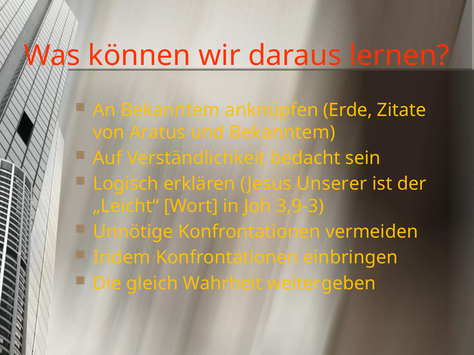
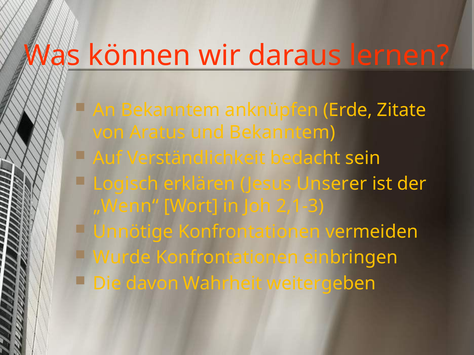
„Leicht“: „Leicht“ -> „Wenn“
3,9-3: 3,9-3 -> 2,1-3
Indem: Indem -> Wurde
gleich: gleich -> davon
